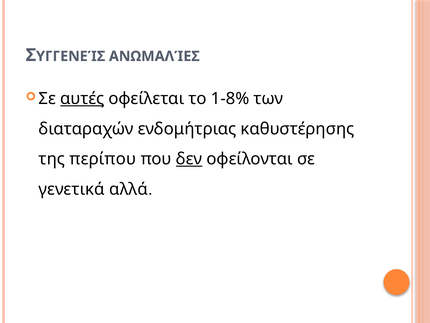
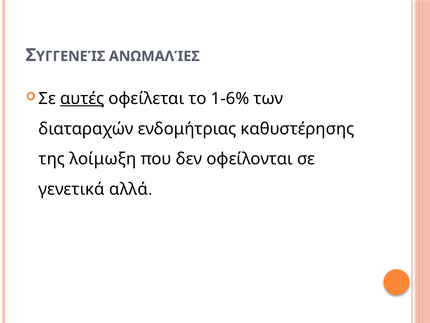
1-8%: 1-8% -> 1-6%
περίπου: περίπου -> λοίμωξη
δεν underline: present -> none
